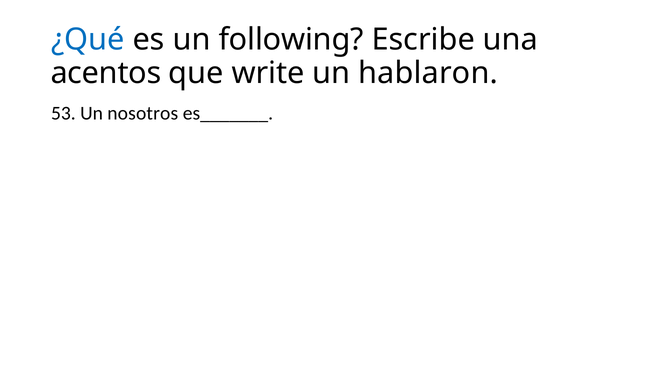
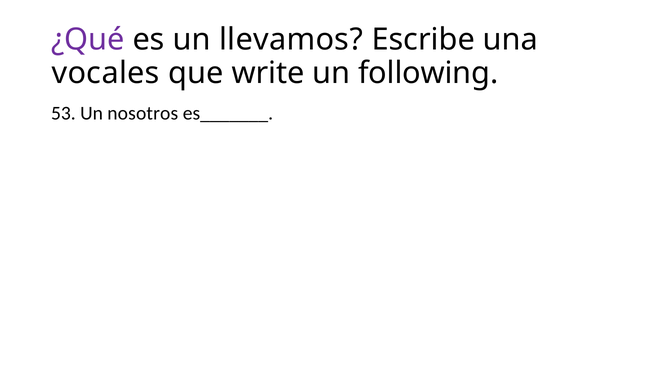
¿Qué colour: blue -> purple
following: following -> llevamos
acentos: acentos -> vocales
hablaron: hablaron -> following
